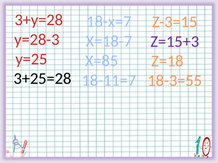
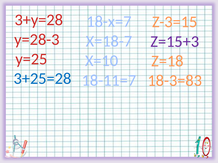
Х=85: Х=85 -> Х=10
3+25=28 colour: black -> blue
18-3=55: 18-3=55 -> 18-3=83
